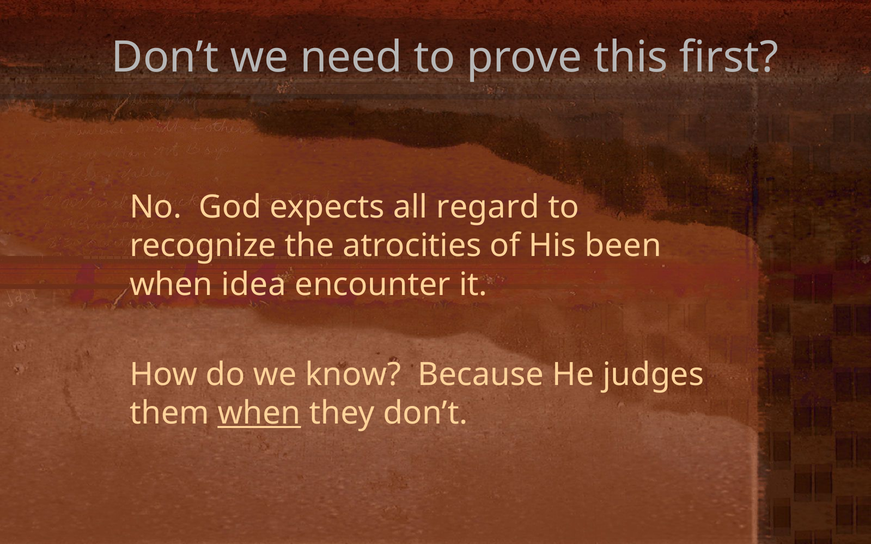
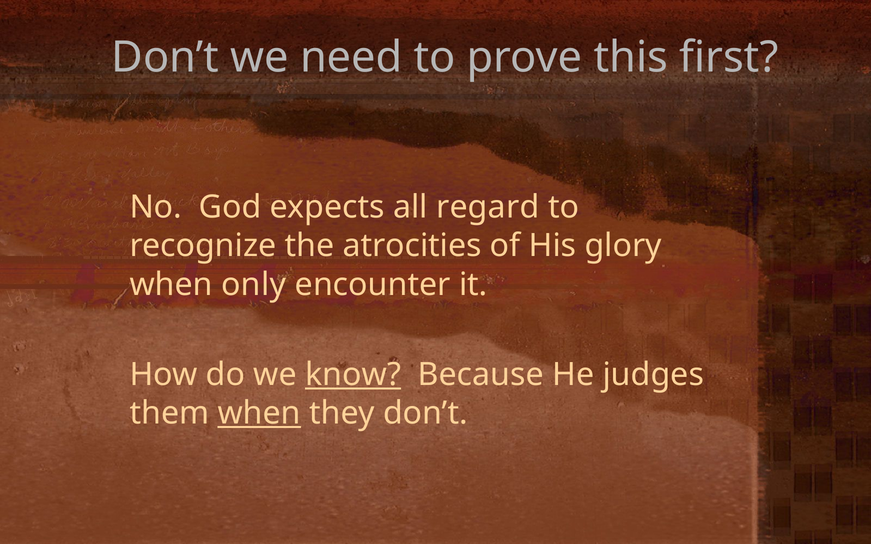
been: been -> glory
idea: idea -> only
know underline: none -> present
